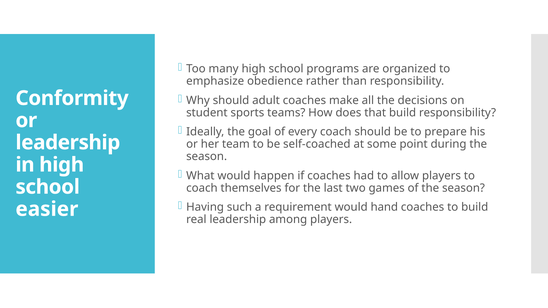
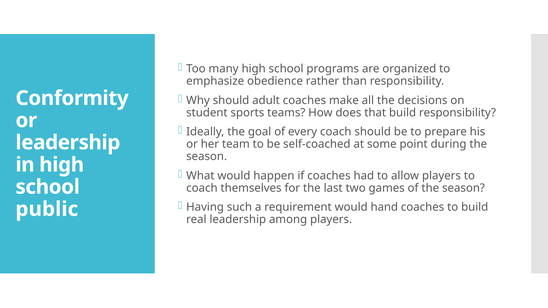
easier: easier -> public
